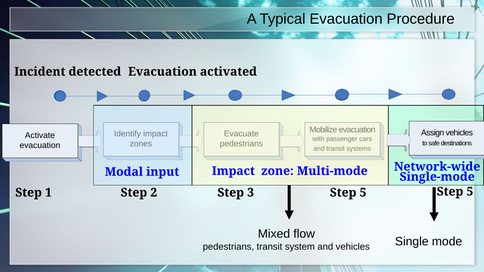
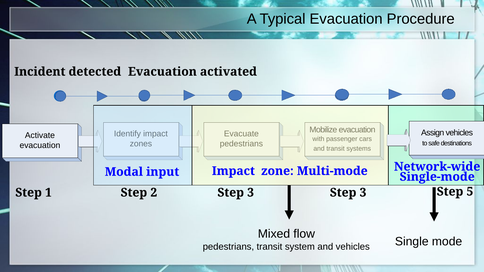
5 at (363, 193): 5 -> 3
